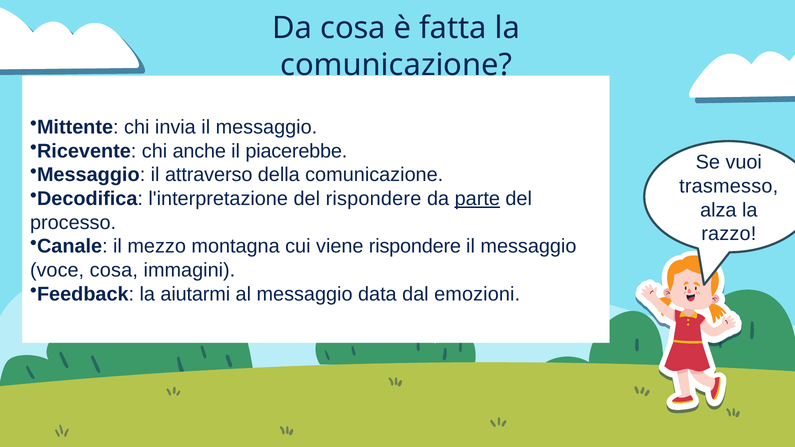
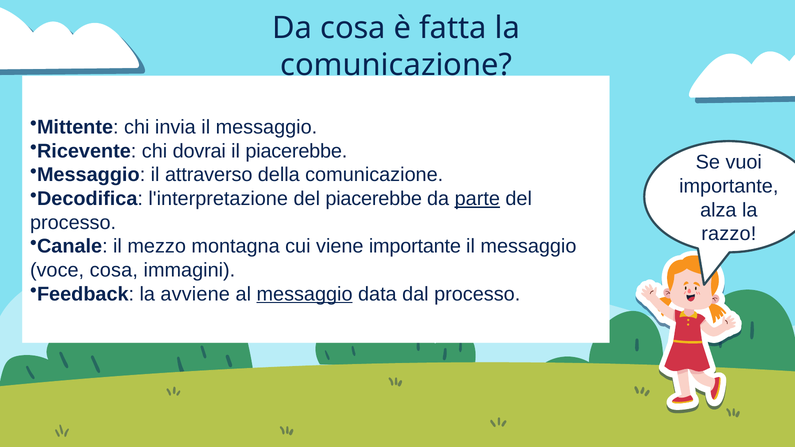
anche: anche -> dovrai
trasmesso at (729, 186): trasmesso -> importante
del rispondere: rispondere -> piacerebbe
viene rispondere: rispondere -> importante
aiutarmi: aiutarmi -> avviene
messaggio at (305, 294) underline: none -> present
dal emozioni: emozioni -> processo
